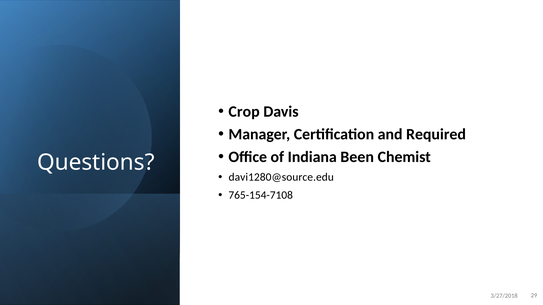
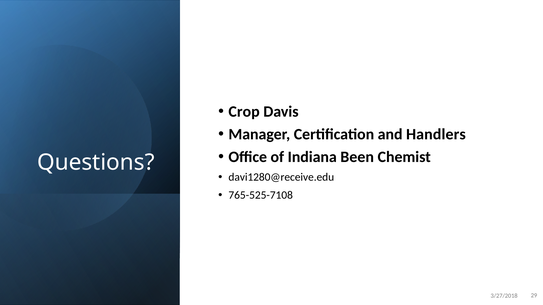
Required: Required -> Handlers
davi1280@source.edu: davi1280@source.edu -> davi1280@receive.edu
765-154-7108: 765-154-7108 -> 765-525-7108
